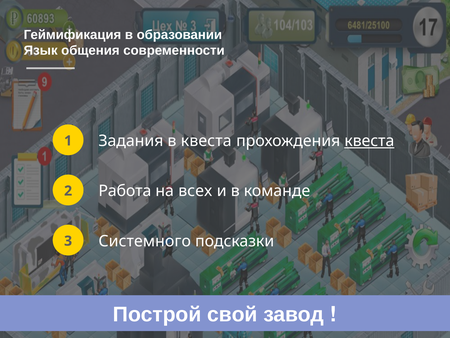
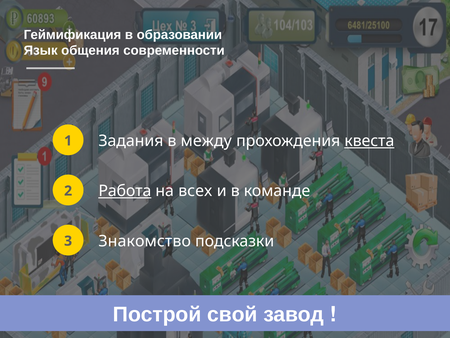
в квеста: квеста -> между
Работа underline: none -> present
Системного: Системного -> Знакомство
